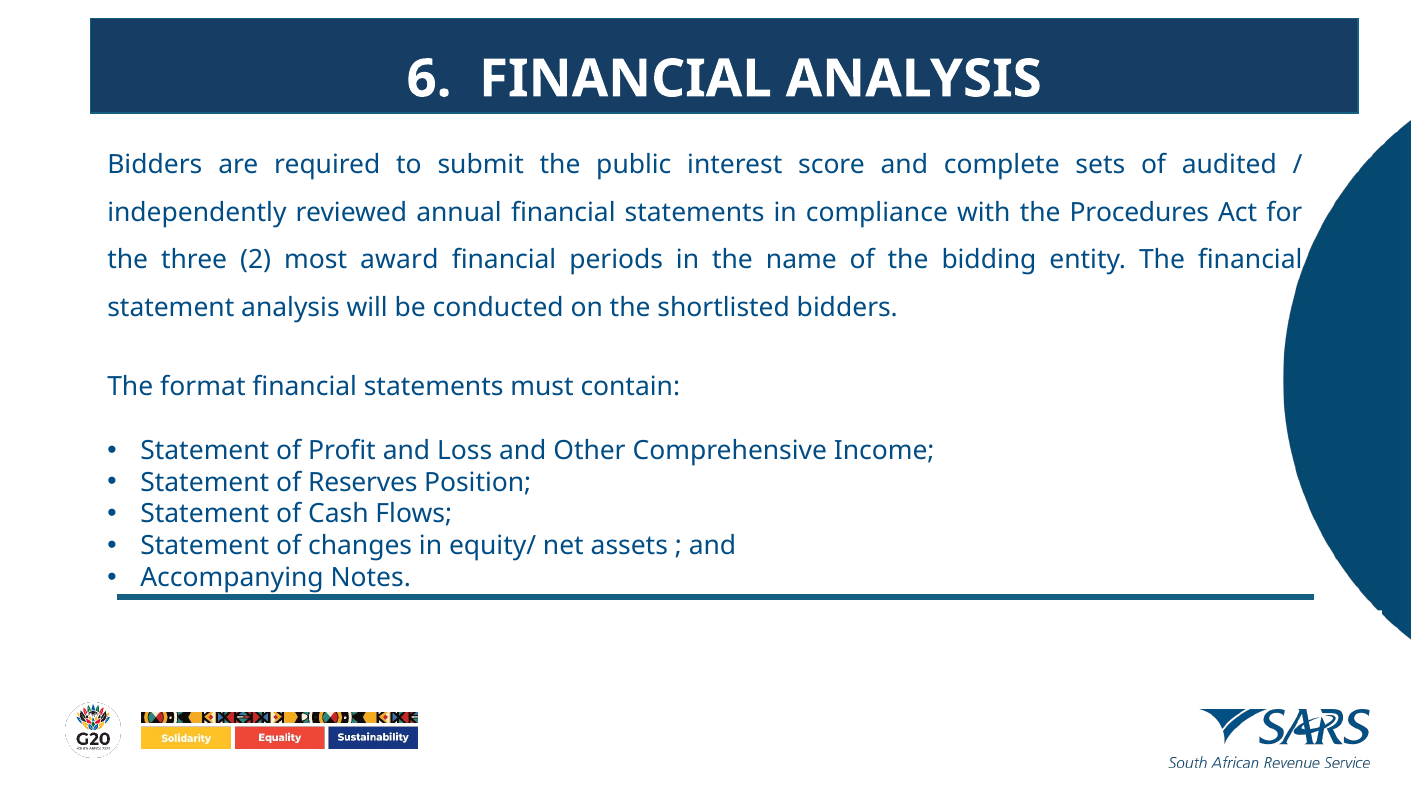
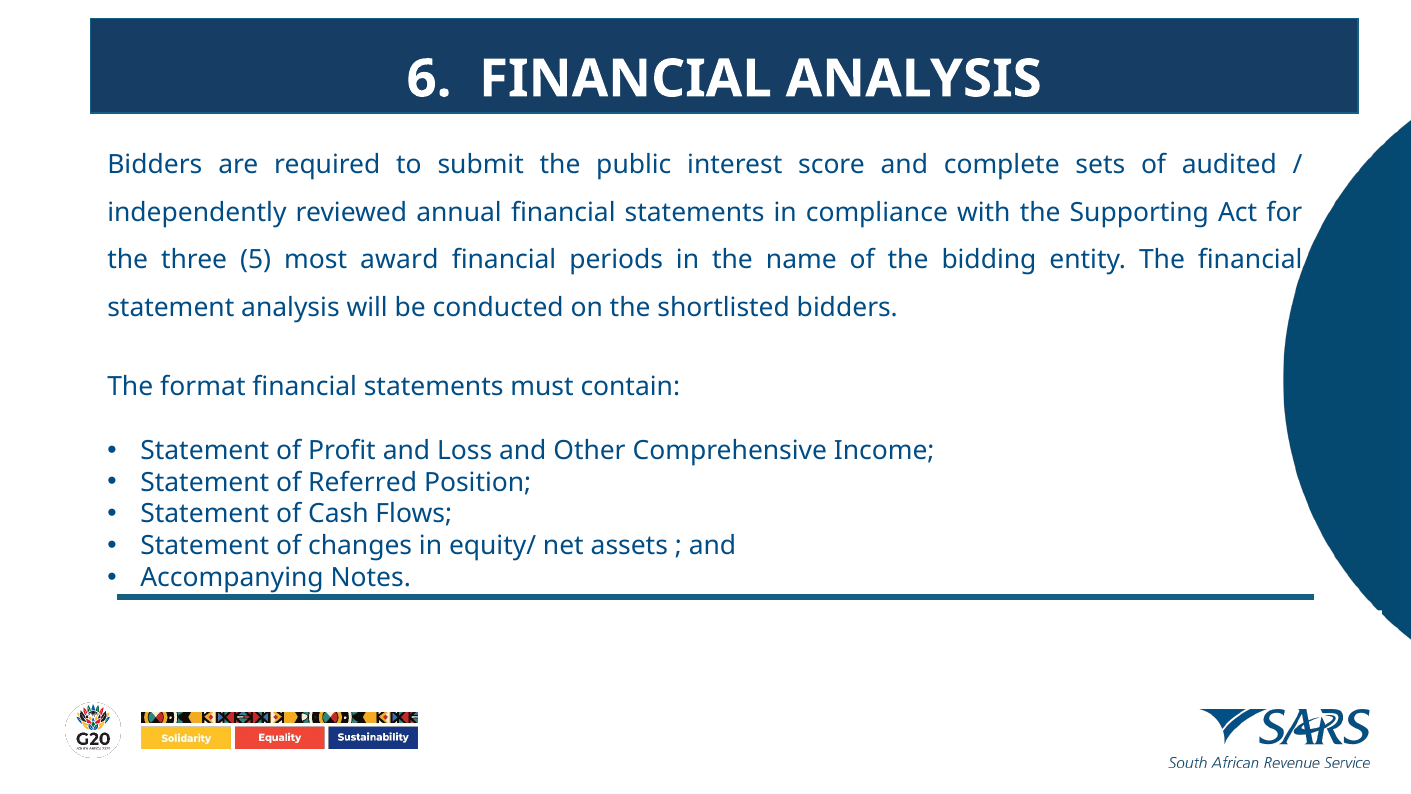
Procedures: Procedures -> Supporting
2: 2 -> 5
Reserves: Reserves -> Referred
